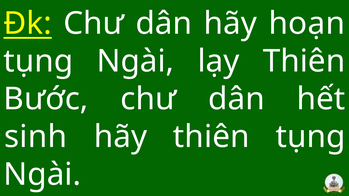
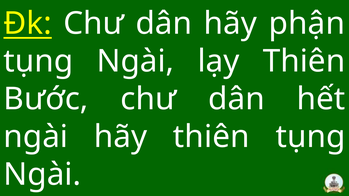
hoạn: hoạn -> phận
sinh at (36, 137): sinh -> ngài
